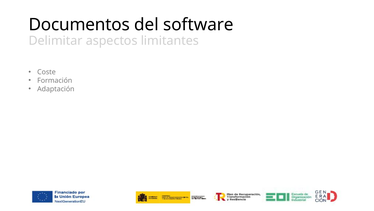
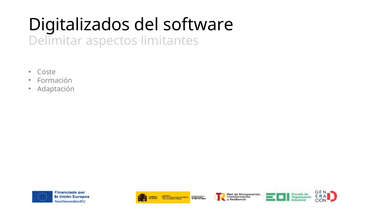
Documentos: Documentos -> Digitalizados
